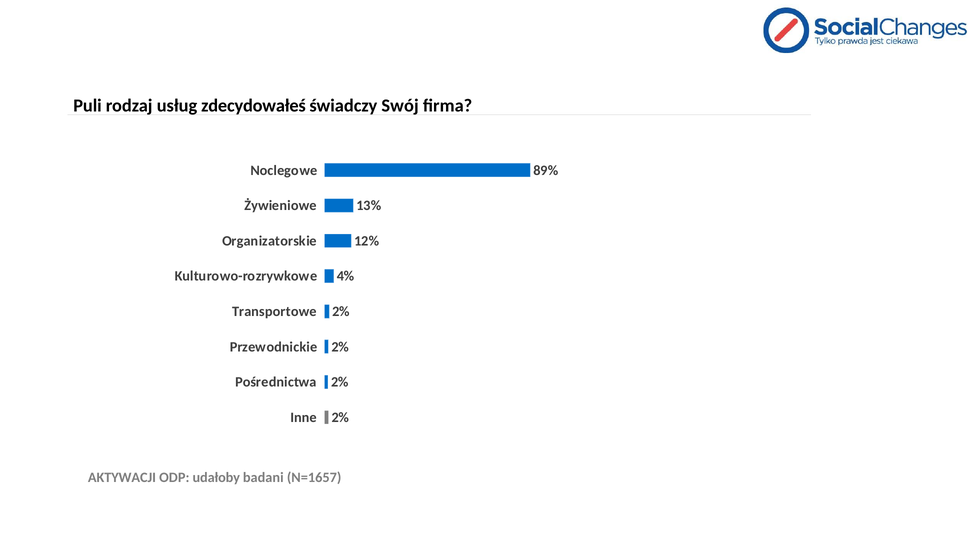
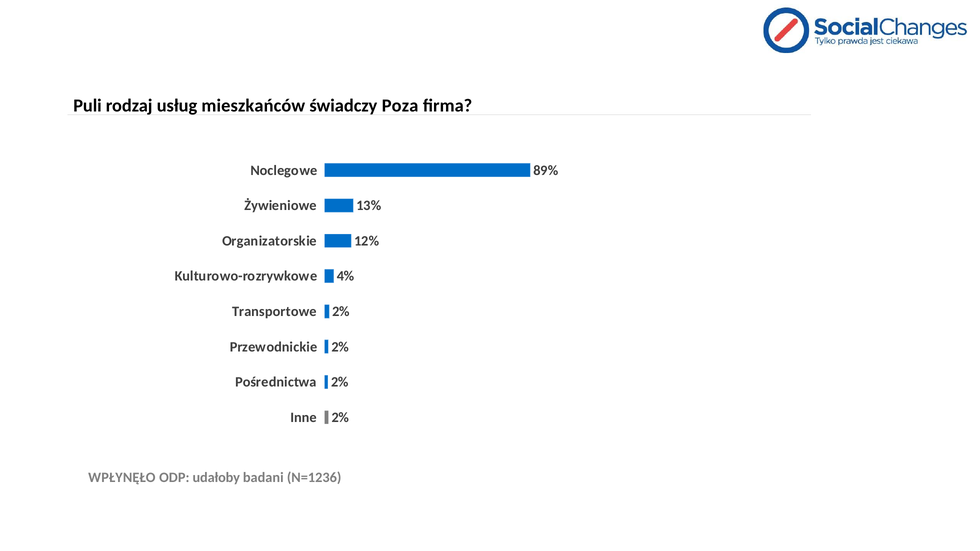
zdecydowałeś: zdecydowałeś -> mieszkańców
Swój: Swój -> Poza
AKTYWACJI: AKTYWACJI -> WPŁYNĘŁO
N=1657: N=1657 -> N=1236
